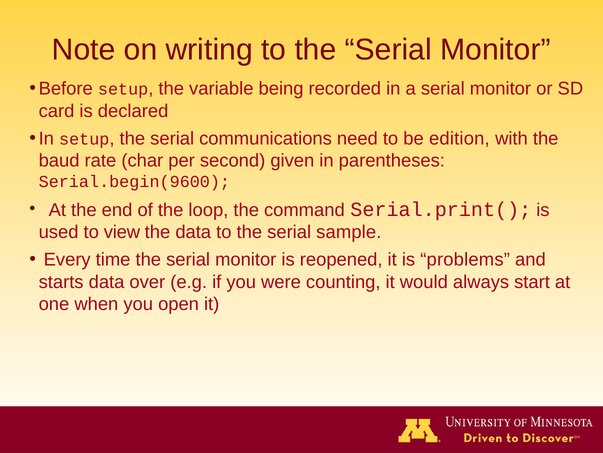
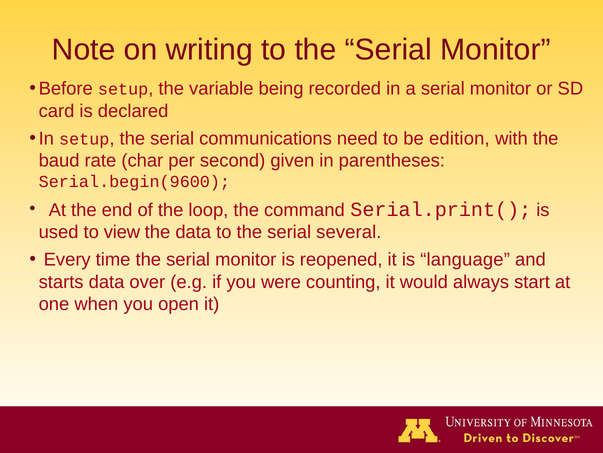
sample: sample -> several
problems: problems -> language
